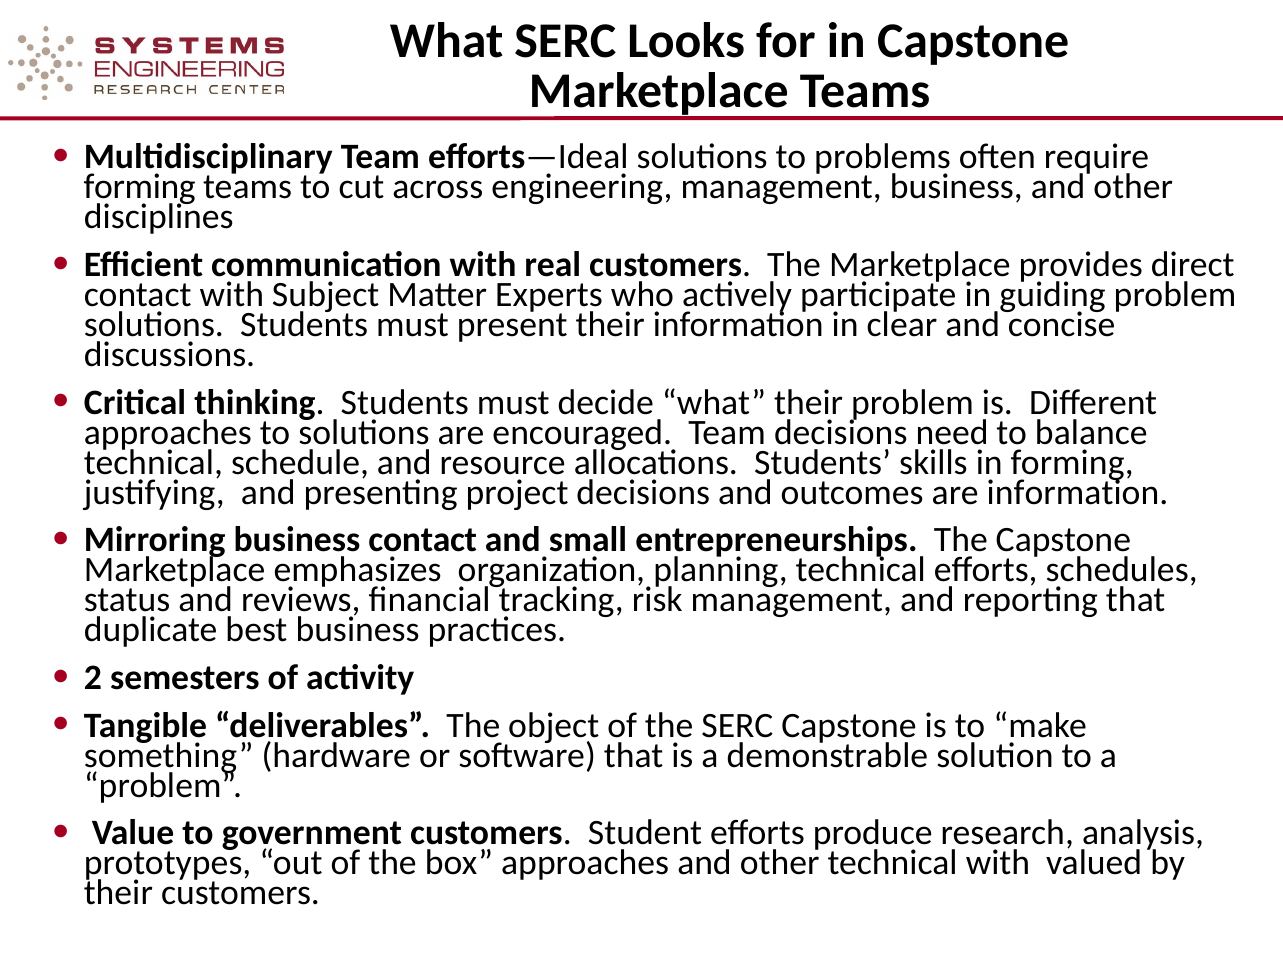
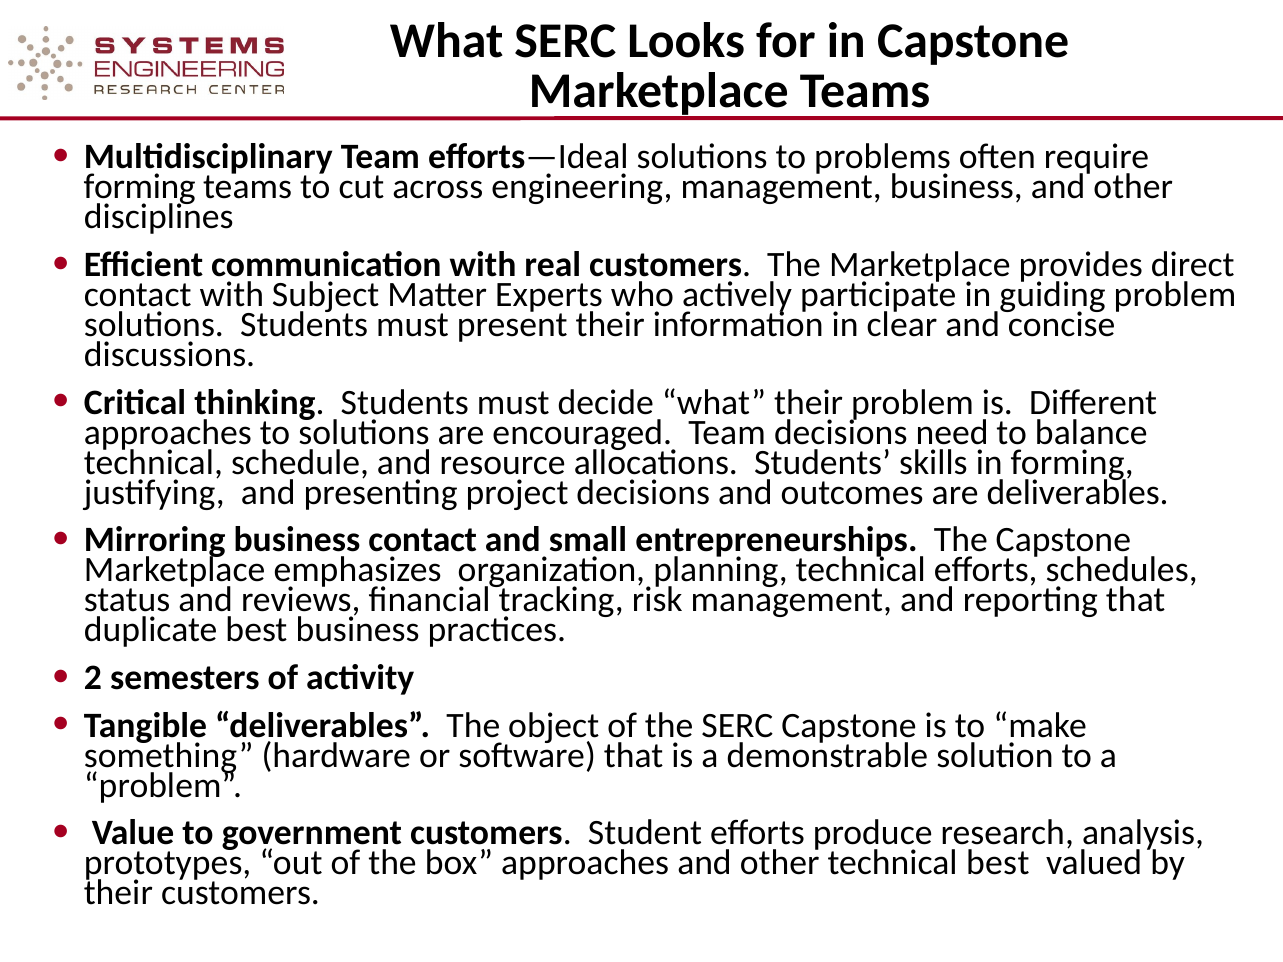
are information: information -> deliverables
technical with: with -> best
